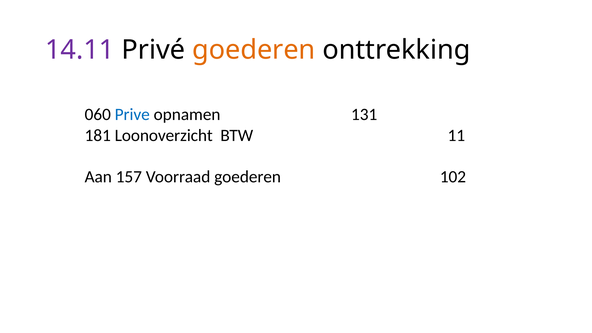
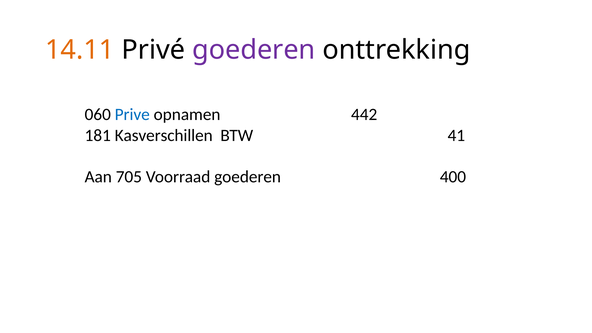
14.11 colour: purple -> orange
goederen at (254, 50) colour: orange -> purple
131: 131 -> 442
Loonoverzicht: Loonoverzicht -> Kasverschillen
11: 11 -> 41
157: 157 -> 705
102: 102 -> 400
